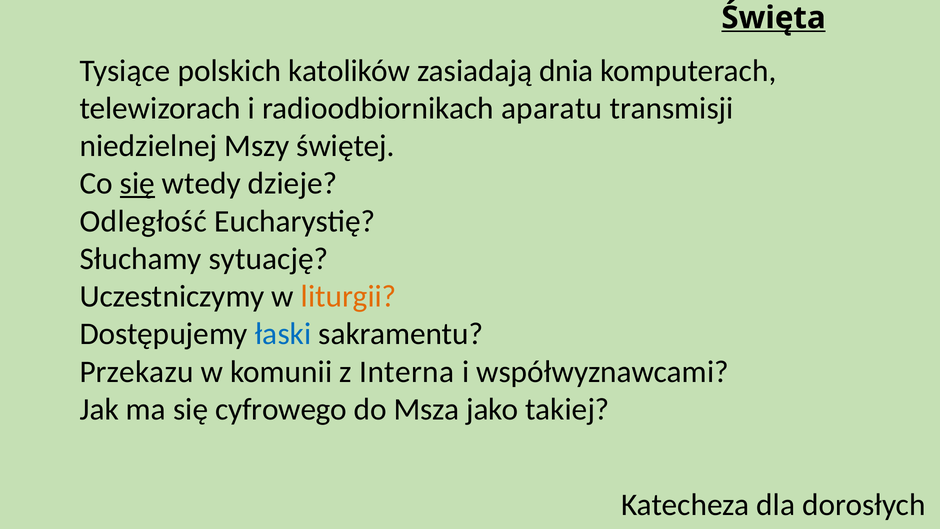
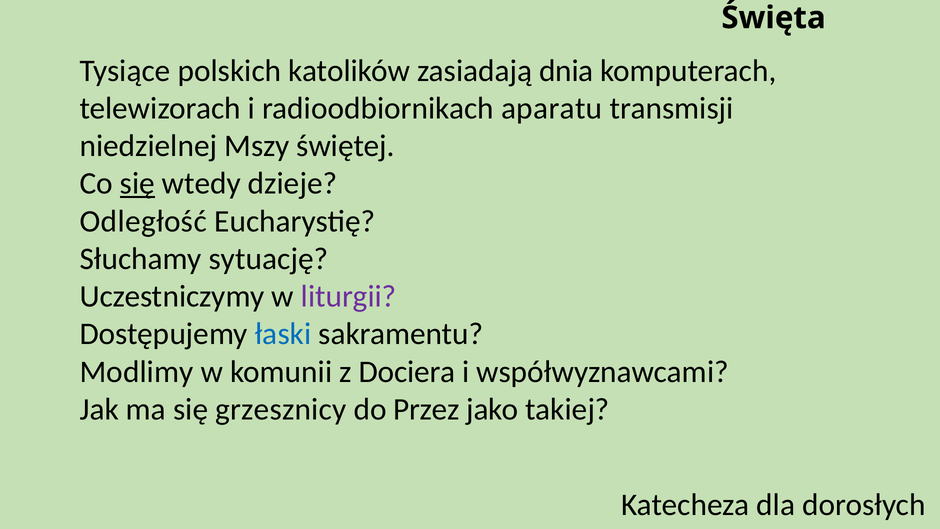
Święta underline: present -> none
liturgii colour: orange -> purple
Przekazu: Przekazu -> Modlimy
Interna: Interna -> Dociera
cyfrowego: cyfrowego -> grzesznicy
do Msza: Msza -> Przez
